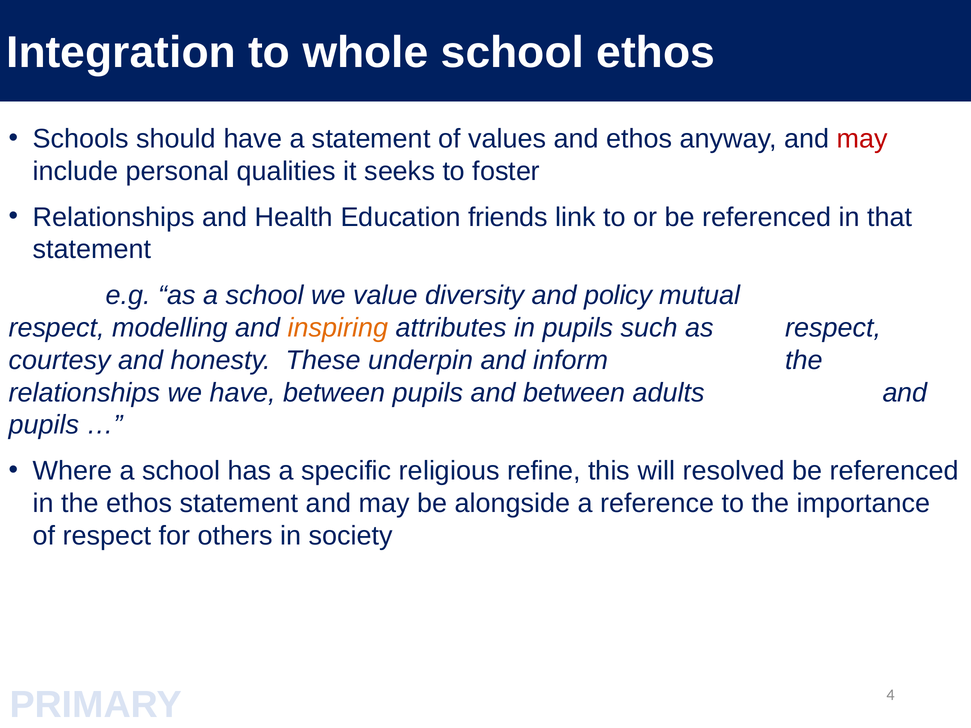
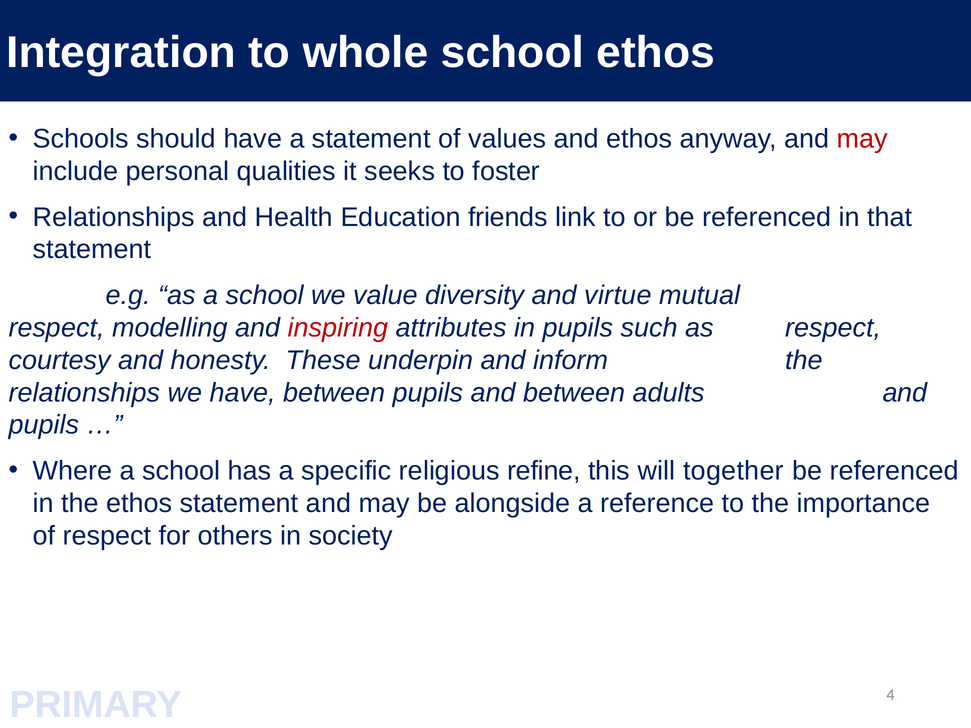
policy: policy -> virtue
inspiring colour: orange -> red
resolved: resolved -> together
